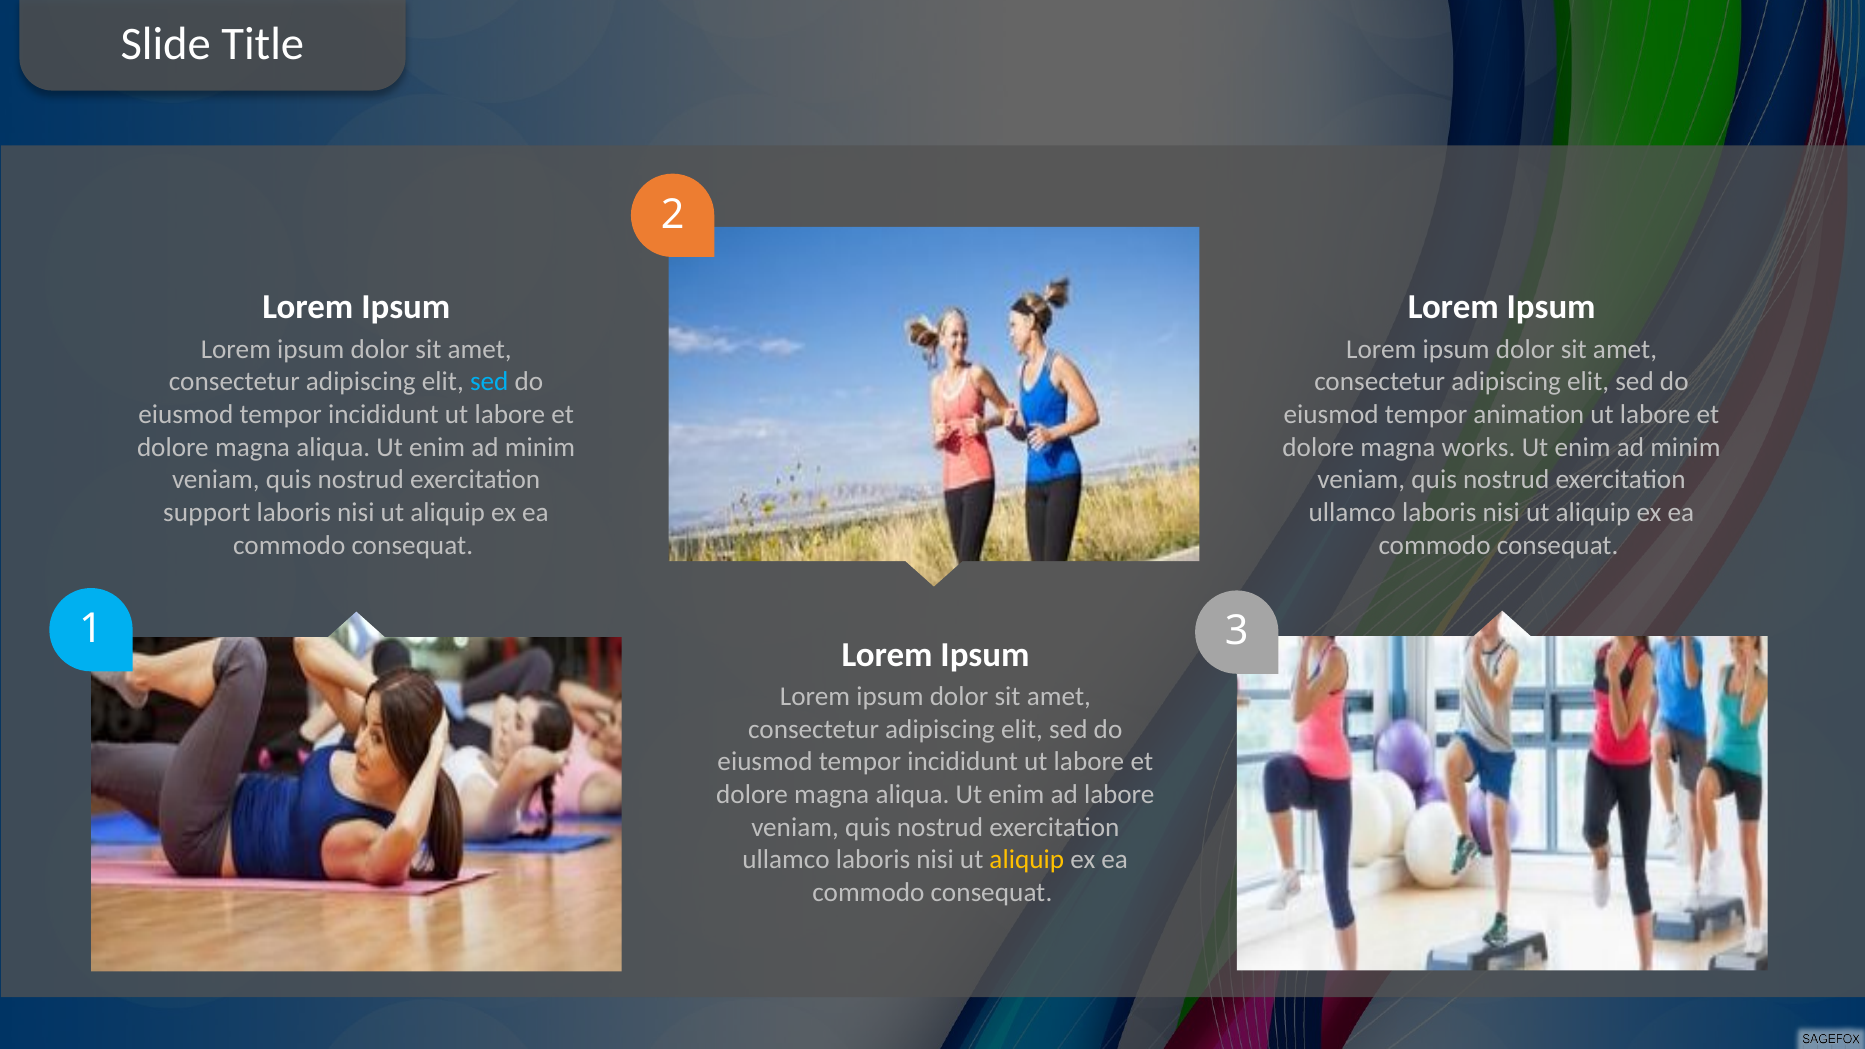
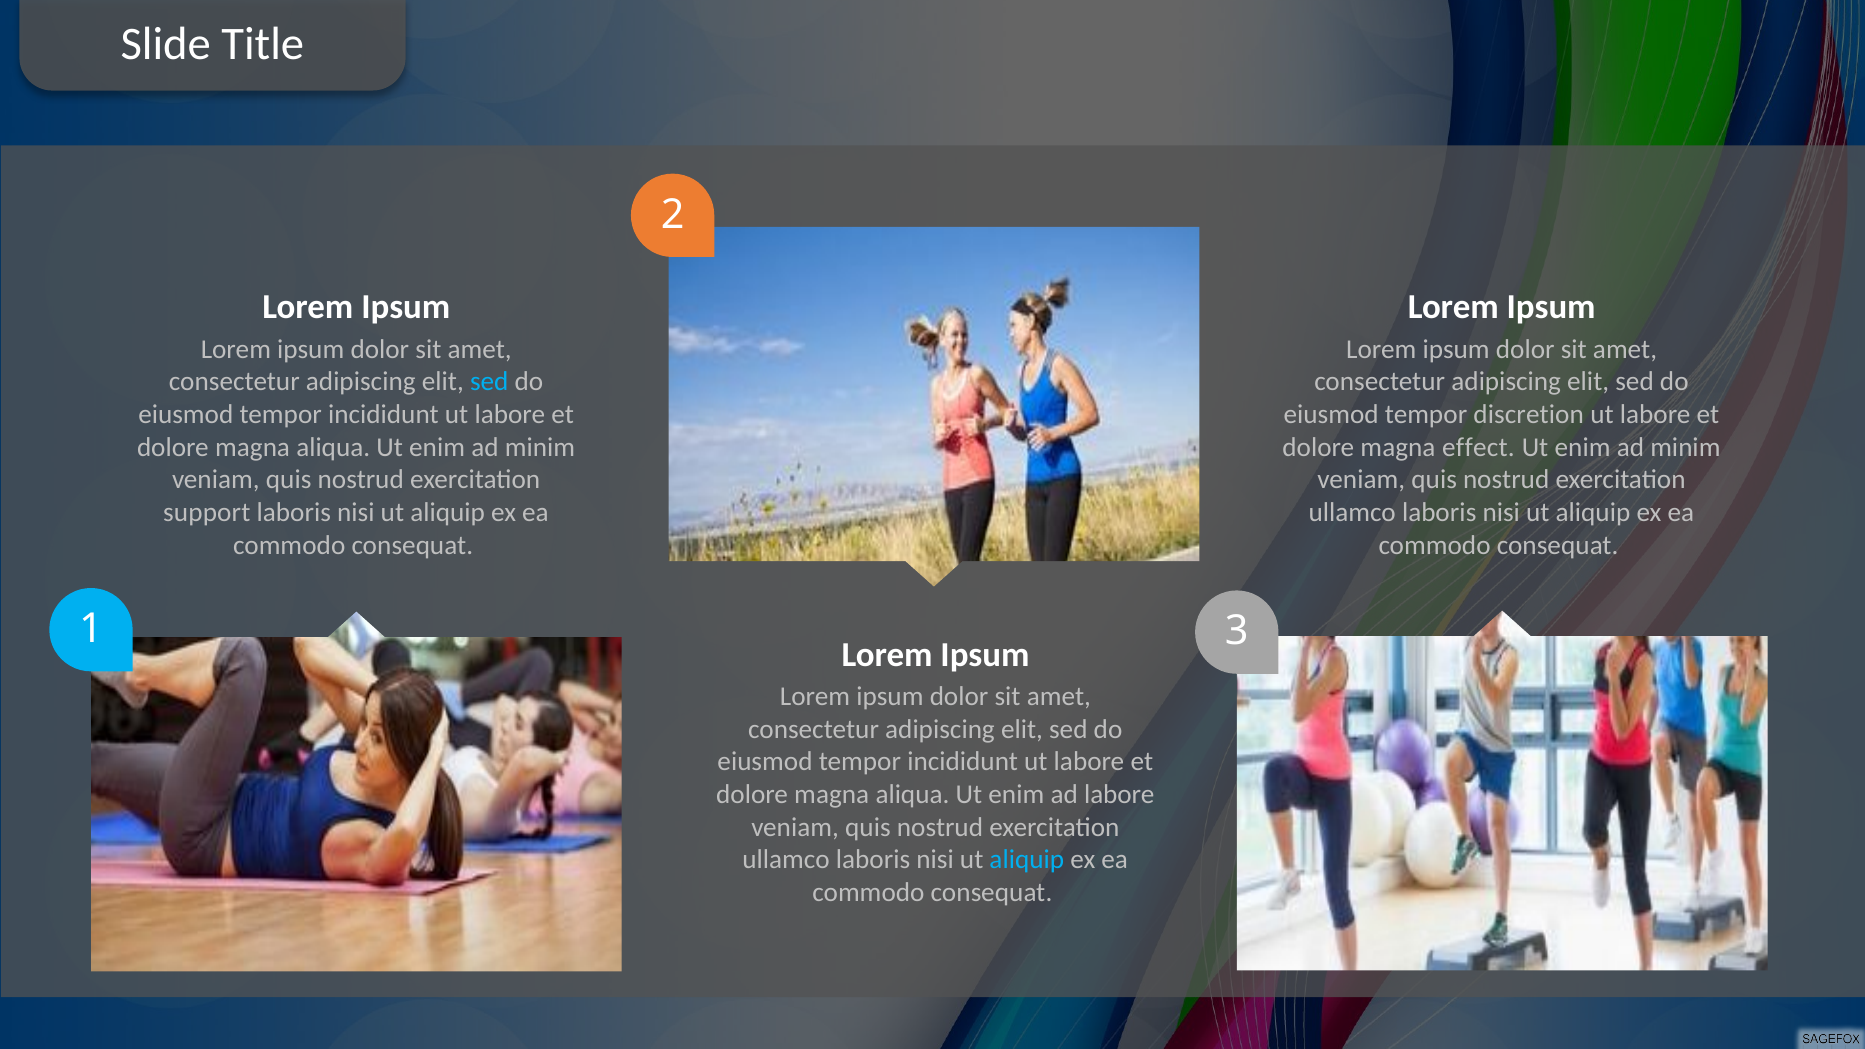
animation: animation -> discretion
works: works -> effect
aliquip at (1027, 860) colour: yellow -> light blue
